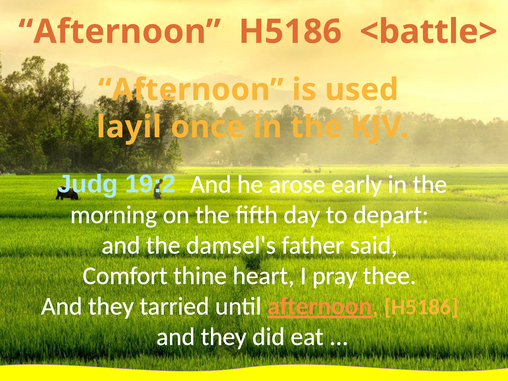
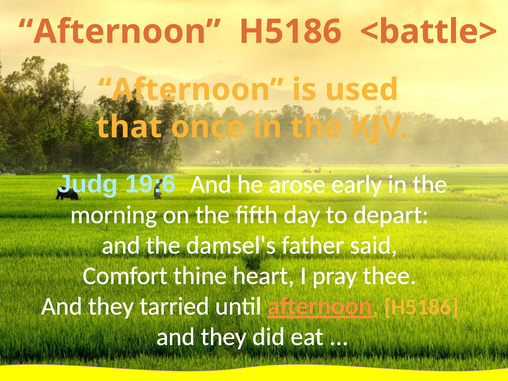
layil: layil -> that
19:2: 19:2 -> 19:6
